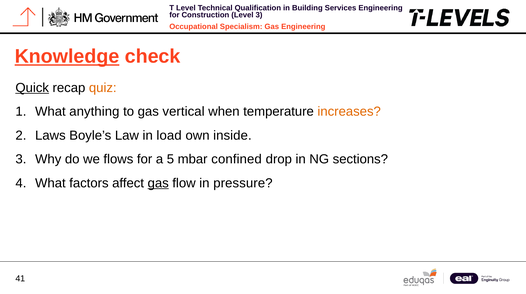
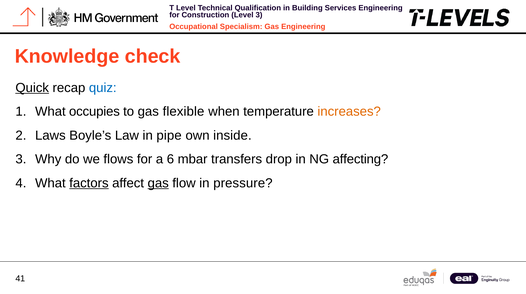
Knowledge underline: present -> none
quiz colour: orange -> blue
anything: anything -> occupies
vertical: vertical -> flexible
load: load -> pipe
5: 5 -> 6
confined: confined -> transfers
sections: sections -> affecting
factors underline: none -> present
